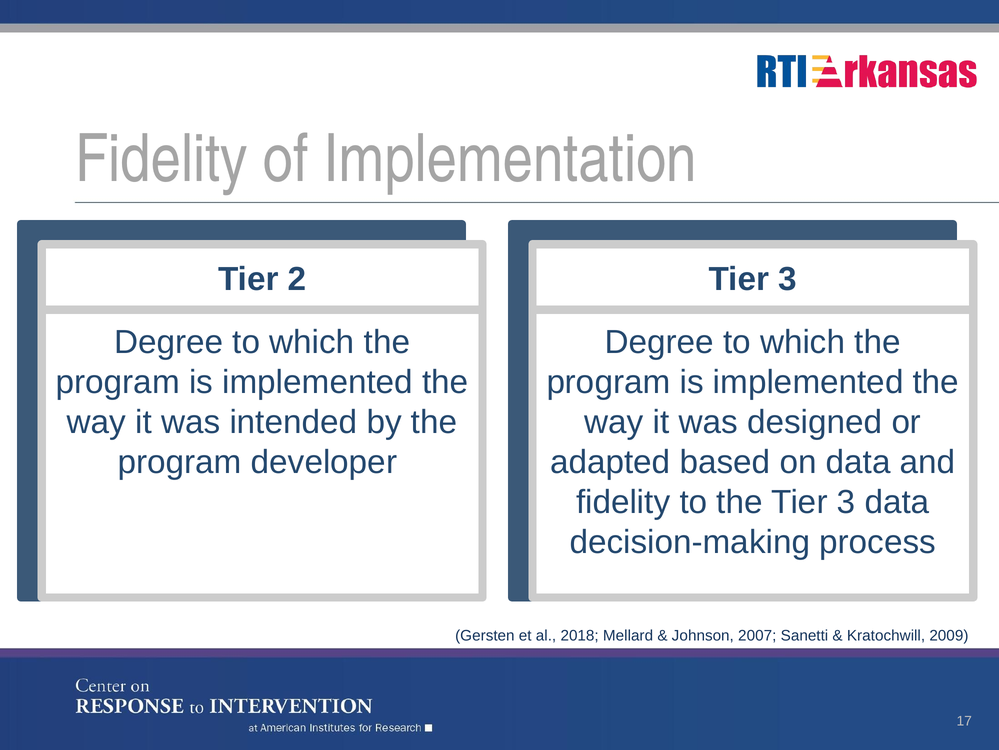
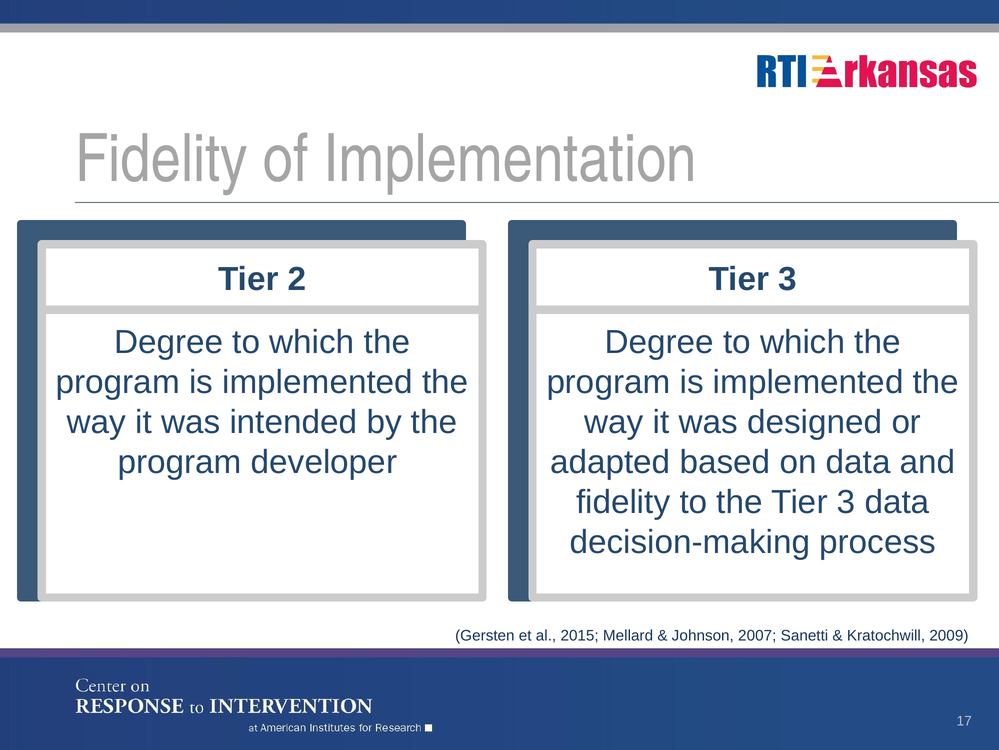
2018: 2018 -> 2015
